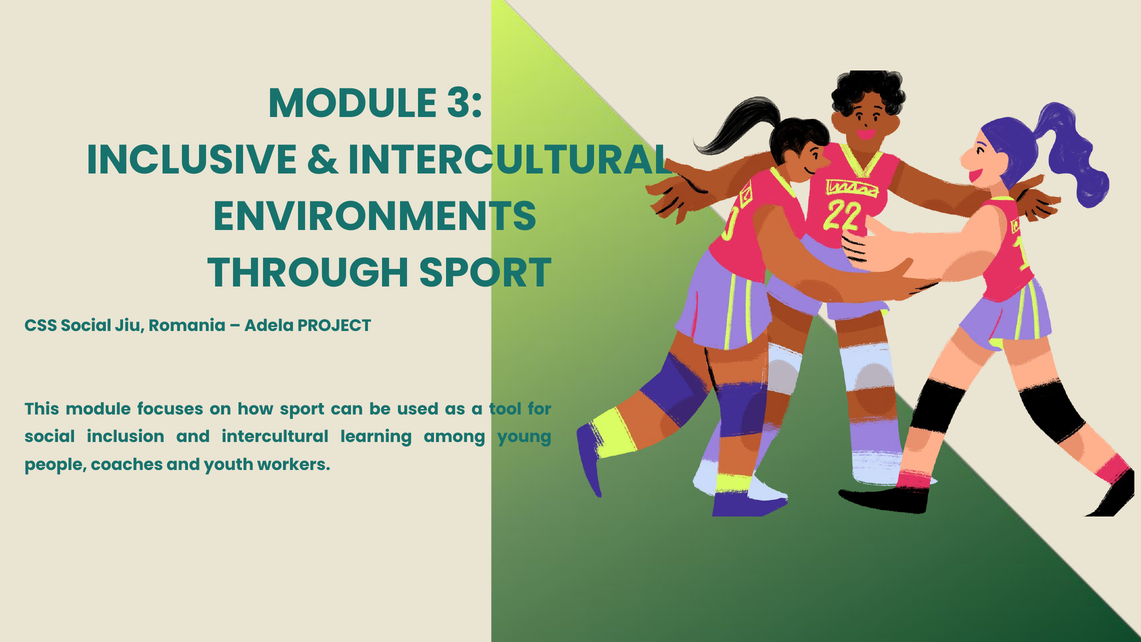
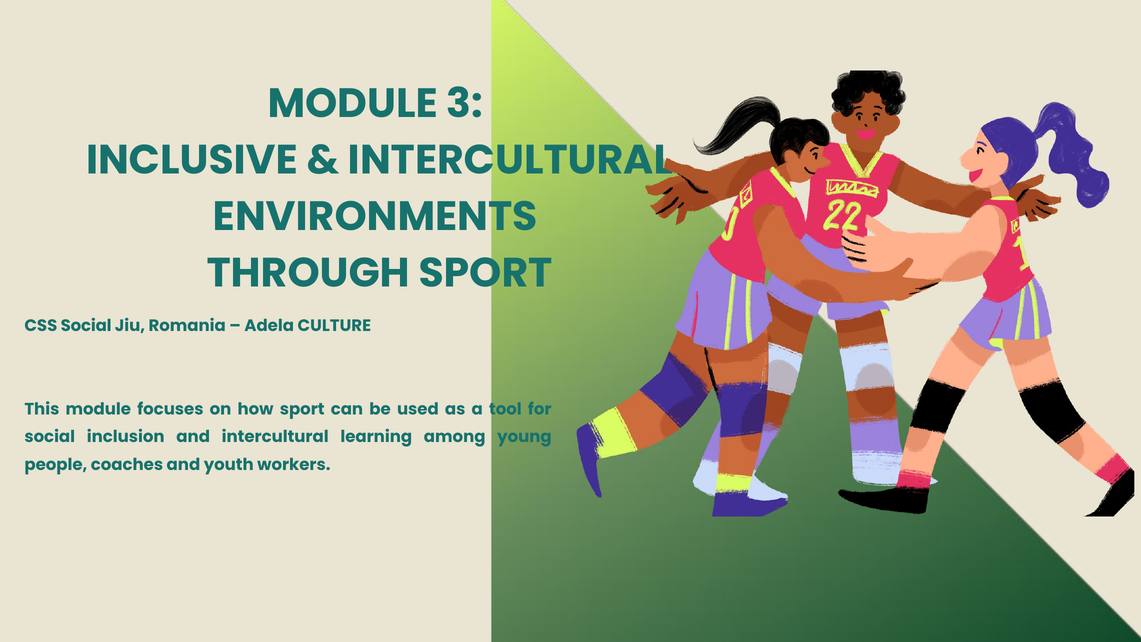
PROJECT: PROJECT -> CULTURE
